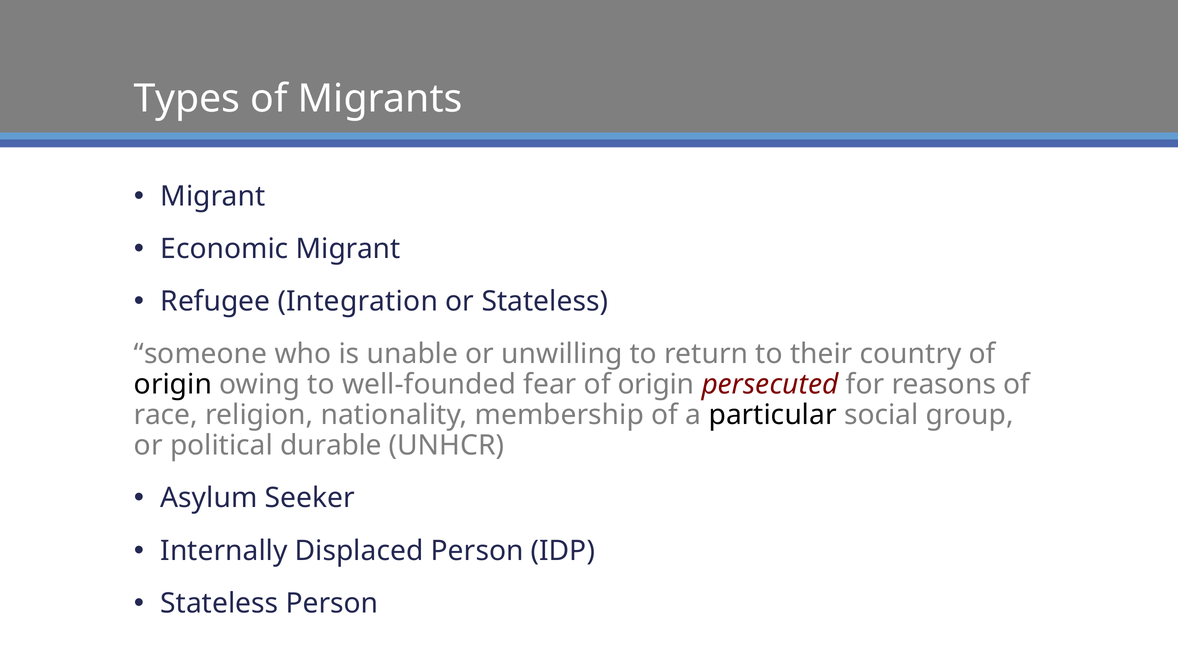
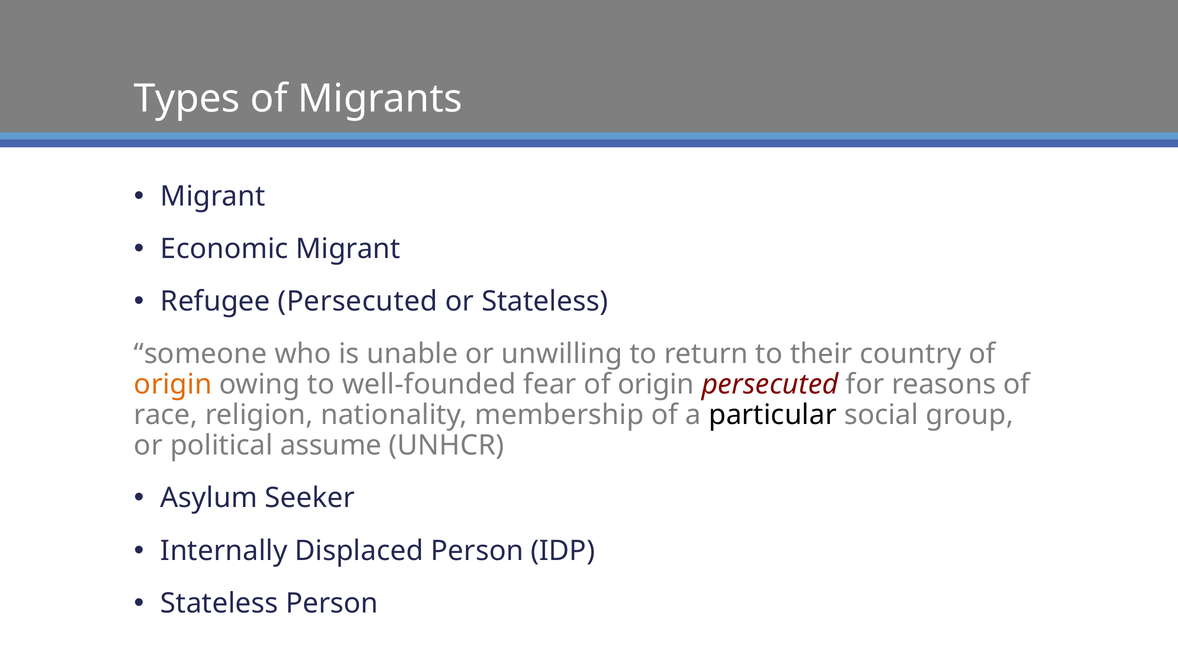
Refugee Integration: Integration -> Persecuted
origin at (173, 384) colour: black -> orange
durable: durable -> assume
